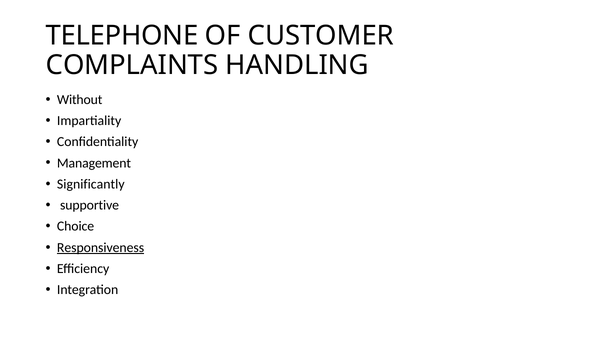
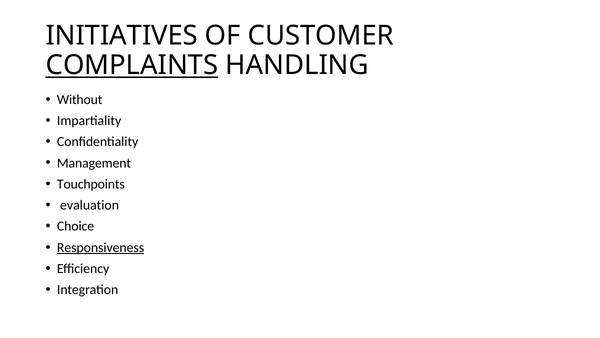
TELEPHONE: TELEPHONE -> INITIATIVES
COMPLAINTS underline: none -> present
Significantly: Significantly -> Touchpoints
supportive: supportive -> evaluation
